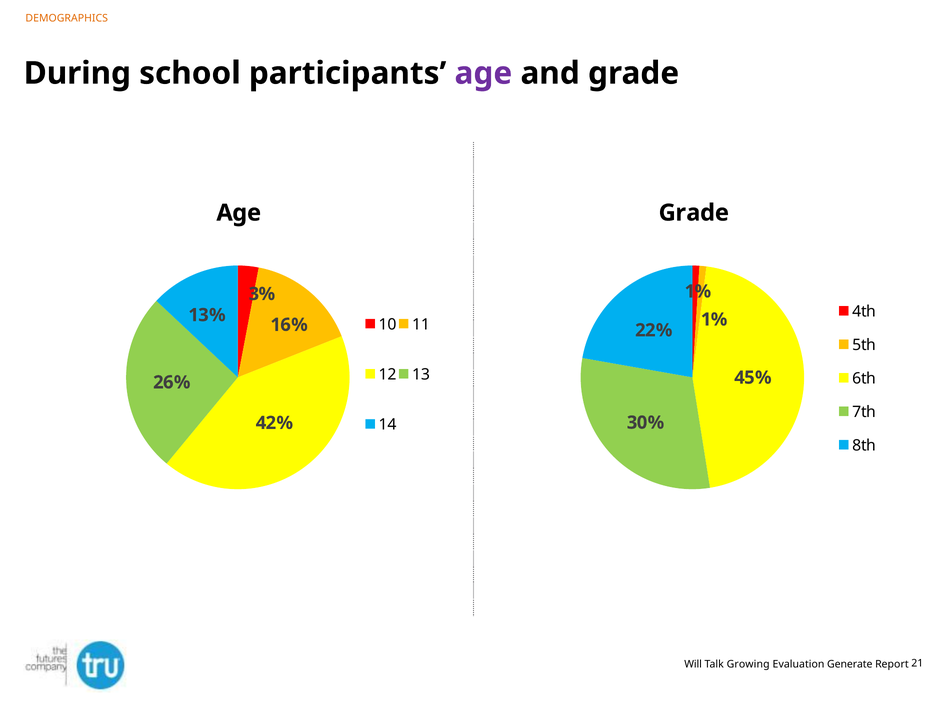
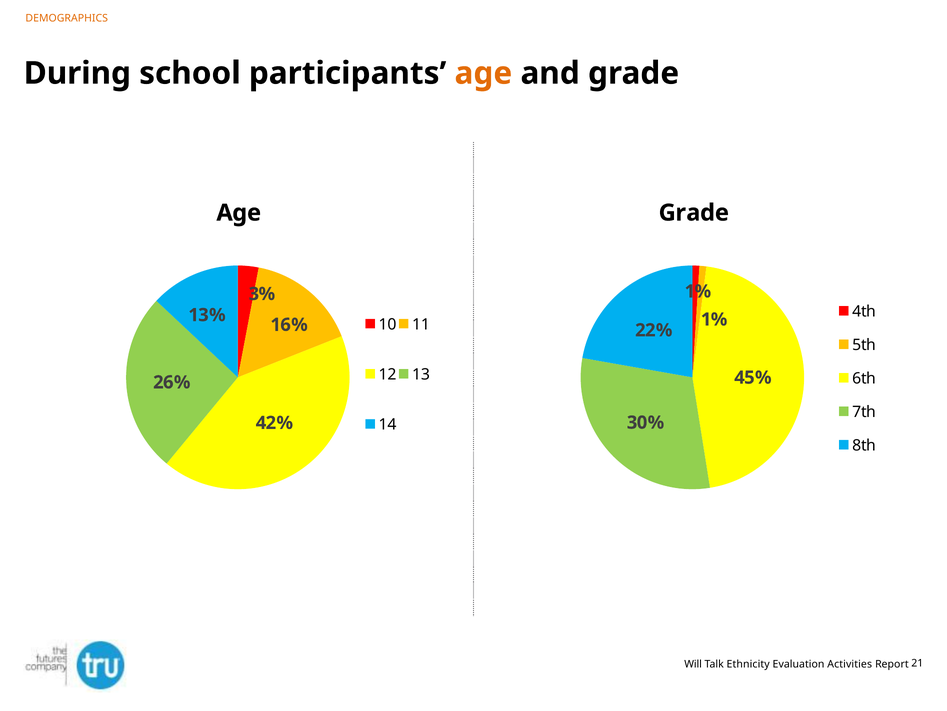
age at (483, 73) colour: purple -> orange
Growing: Growing -> Ethnicity
Generate: Generate -> Activities
